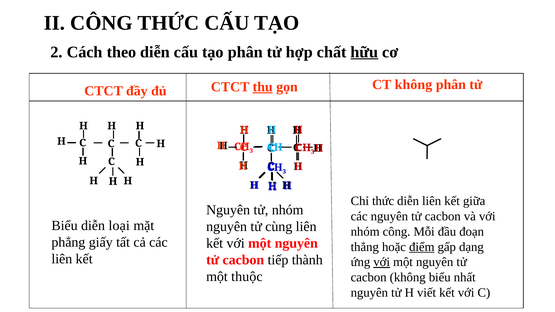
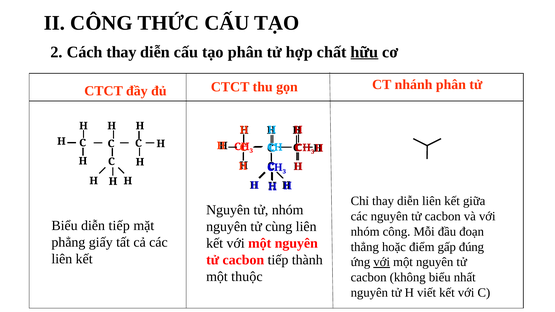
Cách theo: theo -> thay
CT không: không -> nhánh
thu underline: present -> none
Chỉ thức: thức -> thay
diễn loại: loại -> tiếp
điểm underline: present -> none
dạng: dạng -> đúng
